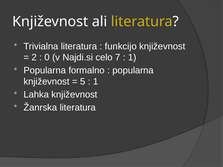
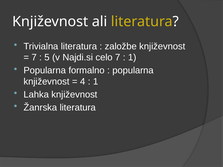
funkcijo: funkcijo -> založbe
2 at (34, 57): 2 -> 7
0: 0 -> 5
5: 5 -> 4
